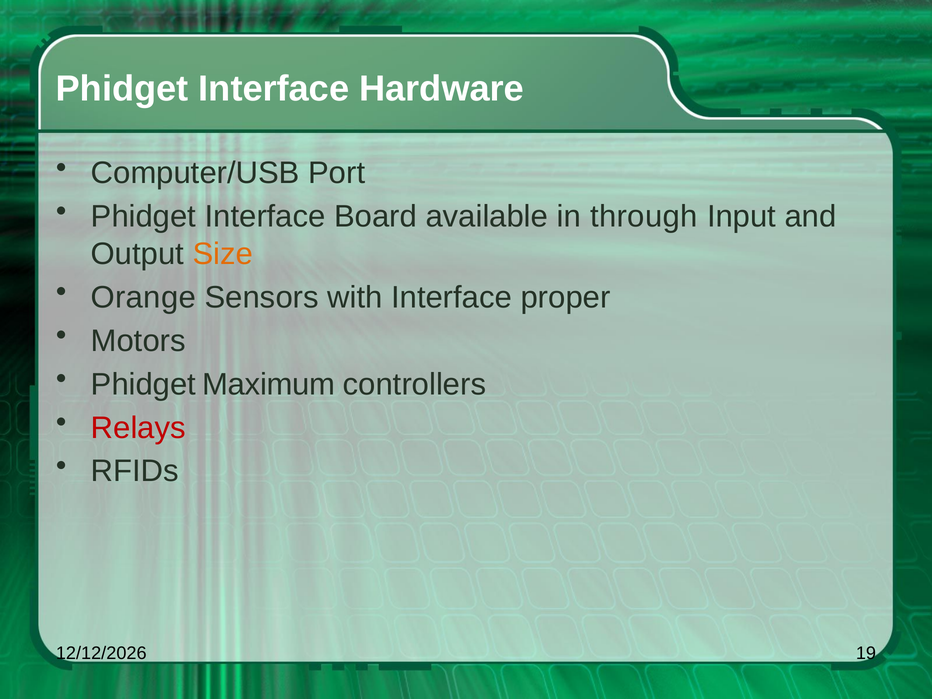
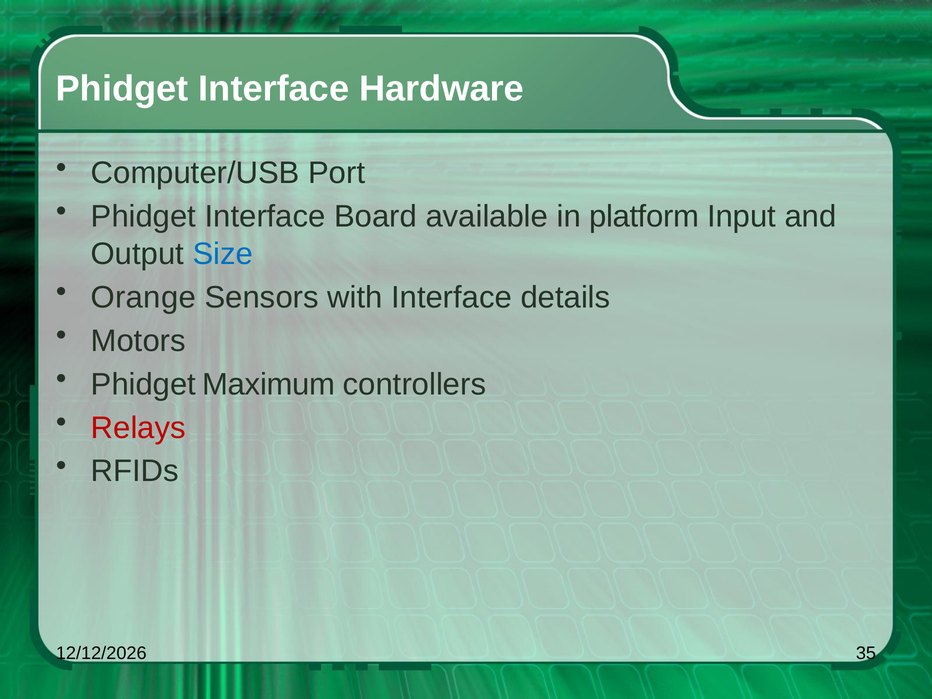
through: through -> platform
Size colour: orange -> blue
proper: proper -> details
19: 19 -> 35
